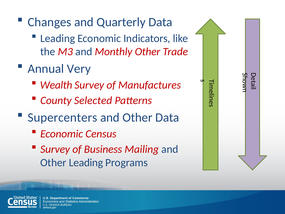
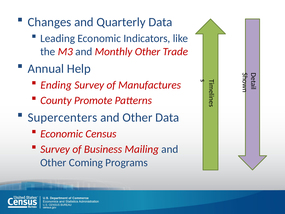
Very: Very -> Help
Wealth: Wealth -> Ending
Selected: Selected -> Promote
Other Leading: Leading -> Coming
